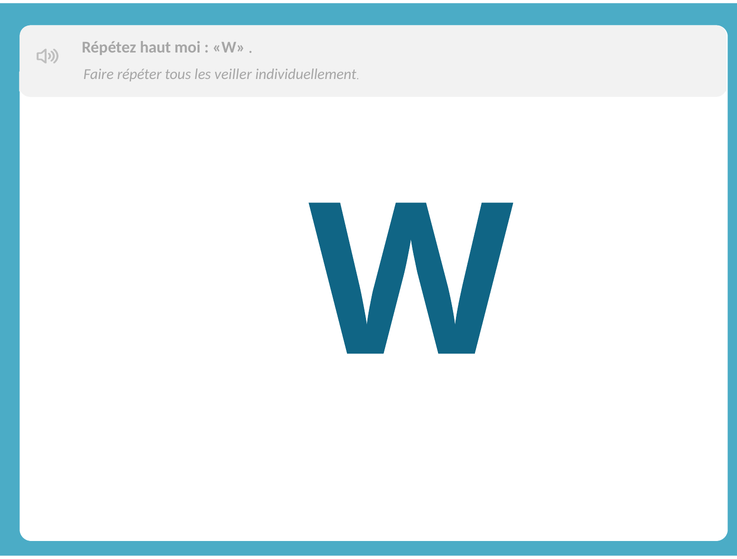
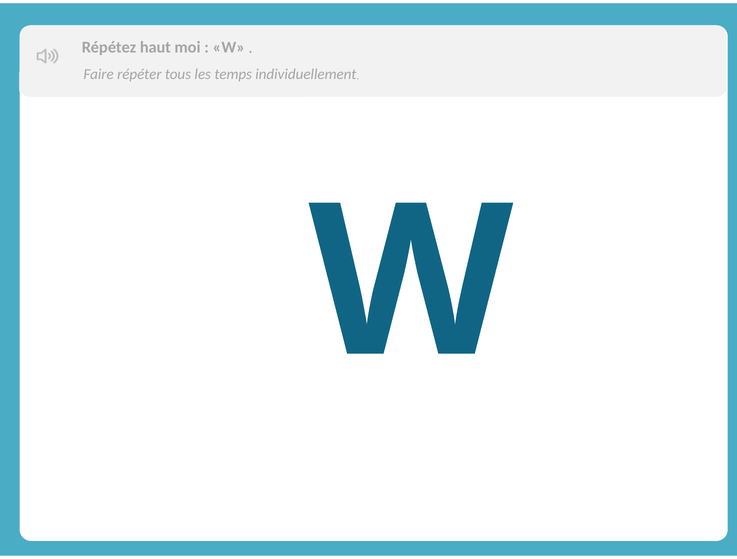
veiller: veiller -> temps
